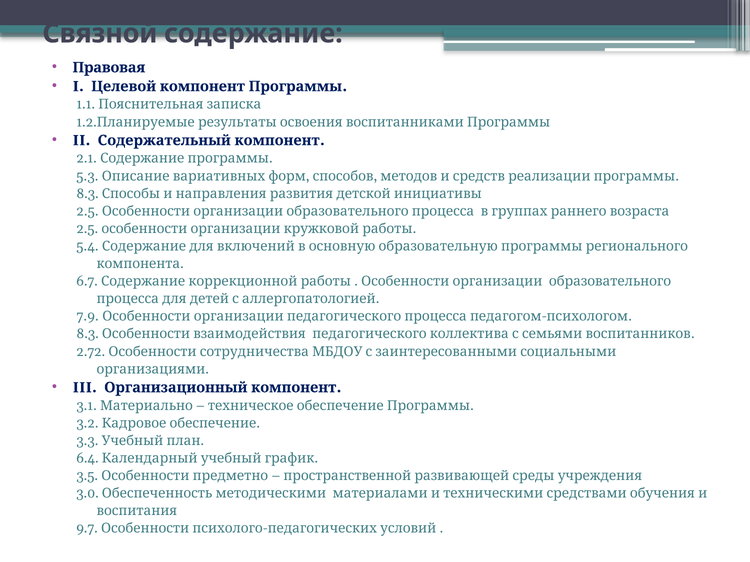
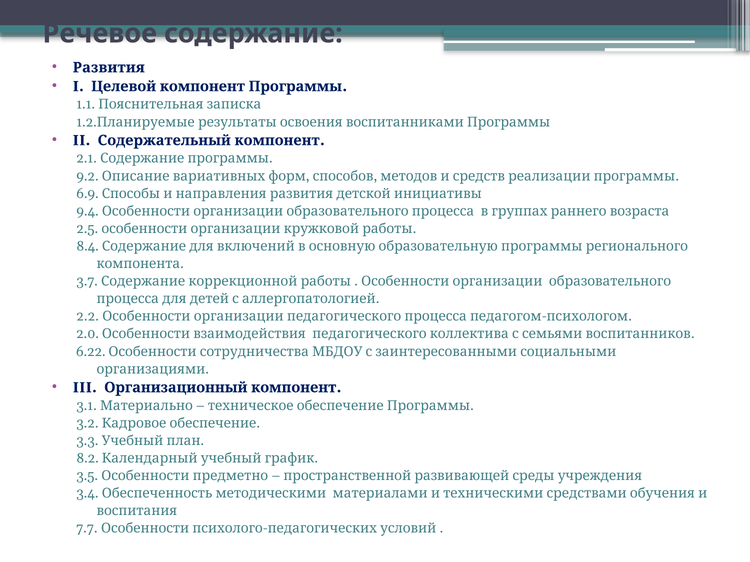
Связной: Связной -> Речевое
Правовая: Правовая -> Развития
5.3: 5.3 -> 9.2
8.3 at (88, 194): 8.3 -> 6.9
2.5 at (87, 211): 2.5 -> 9.4
5.4: 5.4 -> 8.4
6.7: 6.7 -> 3.7
7.9: 7.9 -> 2.2
8.3 at (88, 334): 8.3 -> 2.0
2.72: 2.72 -> 6.22
6.4: 6.4 -> 8.2
3.0: 3.0 -> 3.4
9.7: 9.7 -> 7.7
